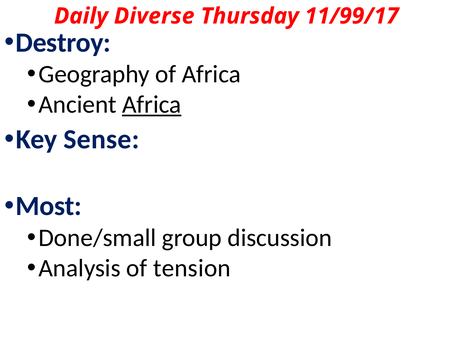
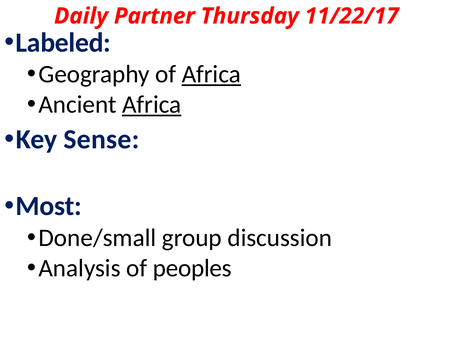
Diverse: Diverse -> Partner
11/99/17: 11/99/17 -> 11/22/17
Destroy: Destroy -> Labeled
Africa at (211, 74) underline: none -> present
tension: tension -> peoples
